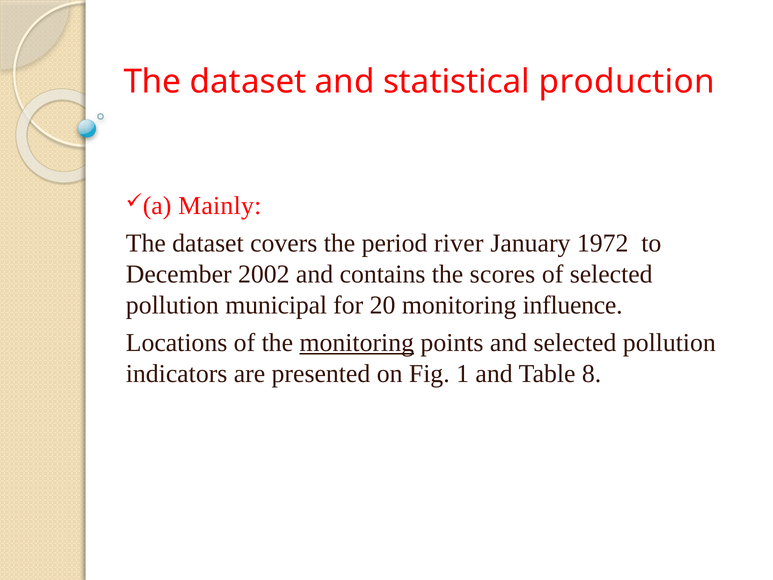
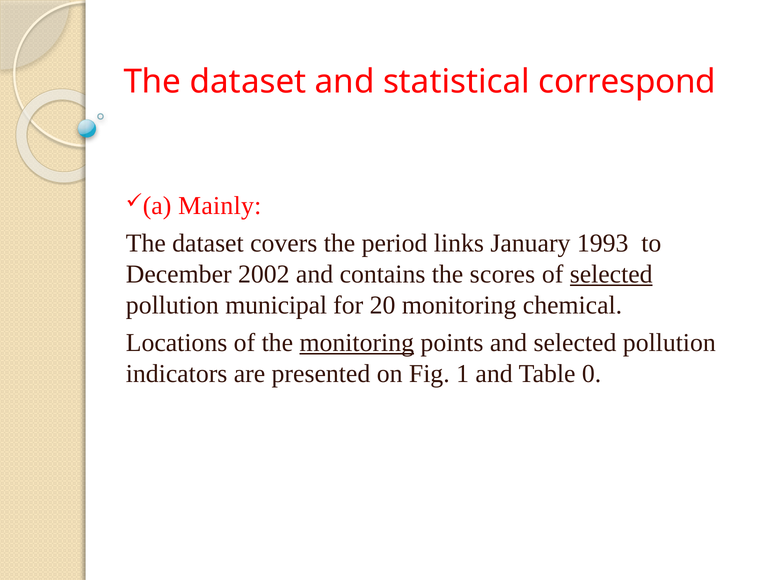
production: production -> correspond
river: river -> links
1972: 1972 -> 1993
selected at (611, 274) underline: none -> present
influence: influence -> chemical
8: 8 -> 0
